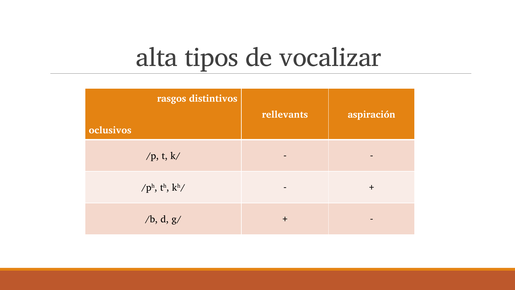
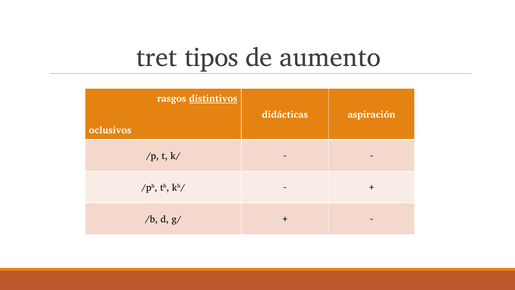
alta: alta -> tret
vocalizar: vocalizar -> aumento
distintivos underline: none -> present
rellevants: rellevants -> didácticas
